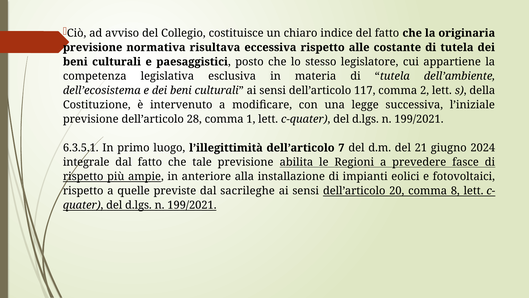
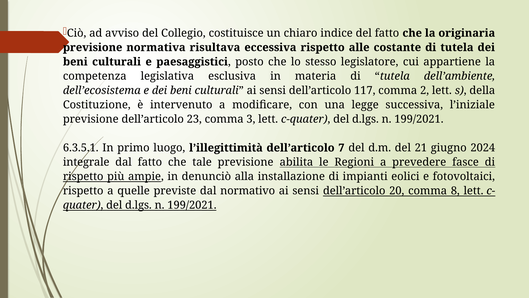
28: 28 -> 23
1: 1 -> 3
anteriore: anteriore -> denunciò
sacrileghe: sacrileghe -> normativo
